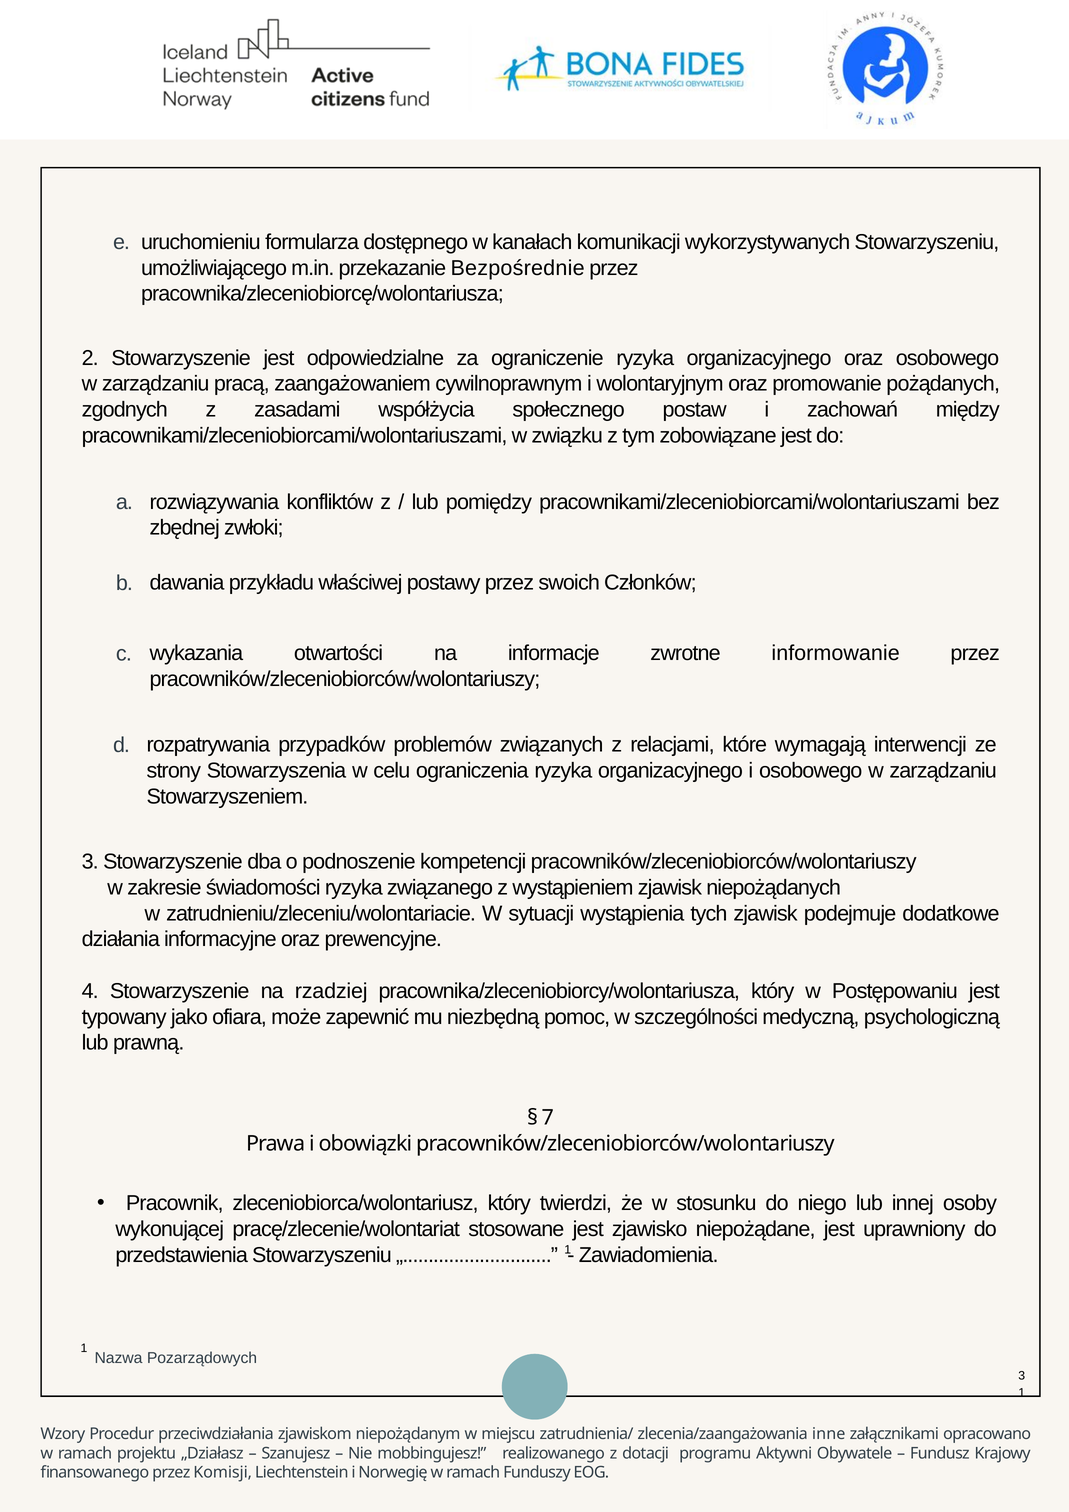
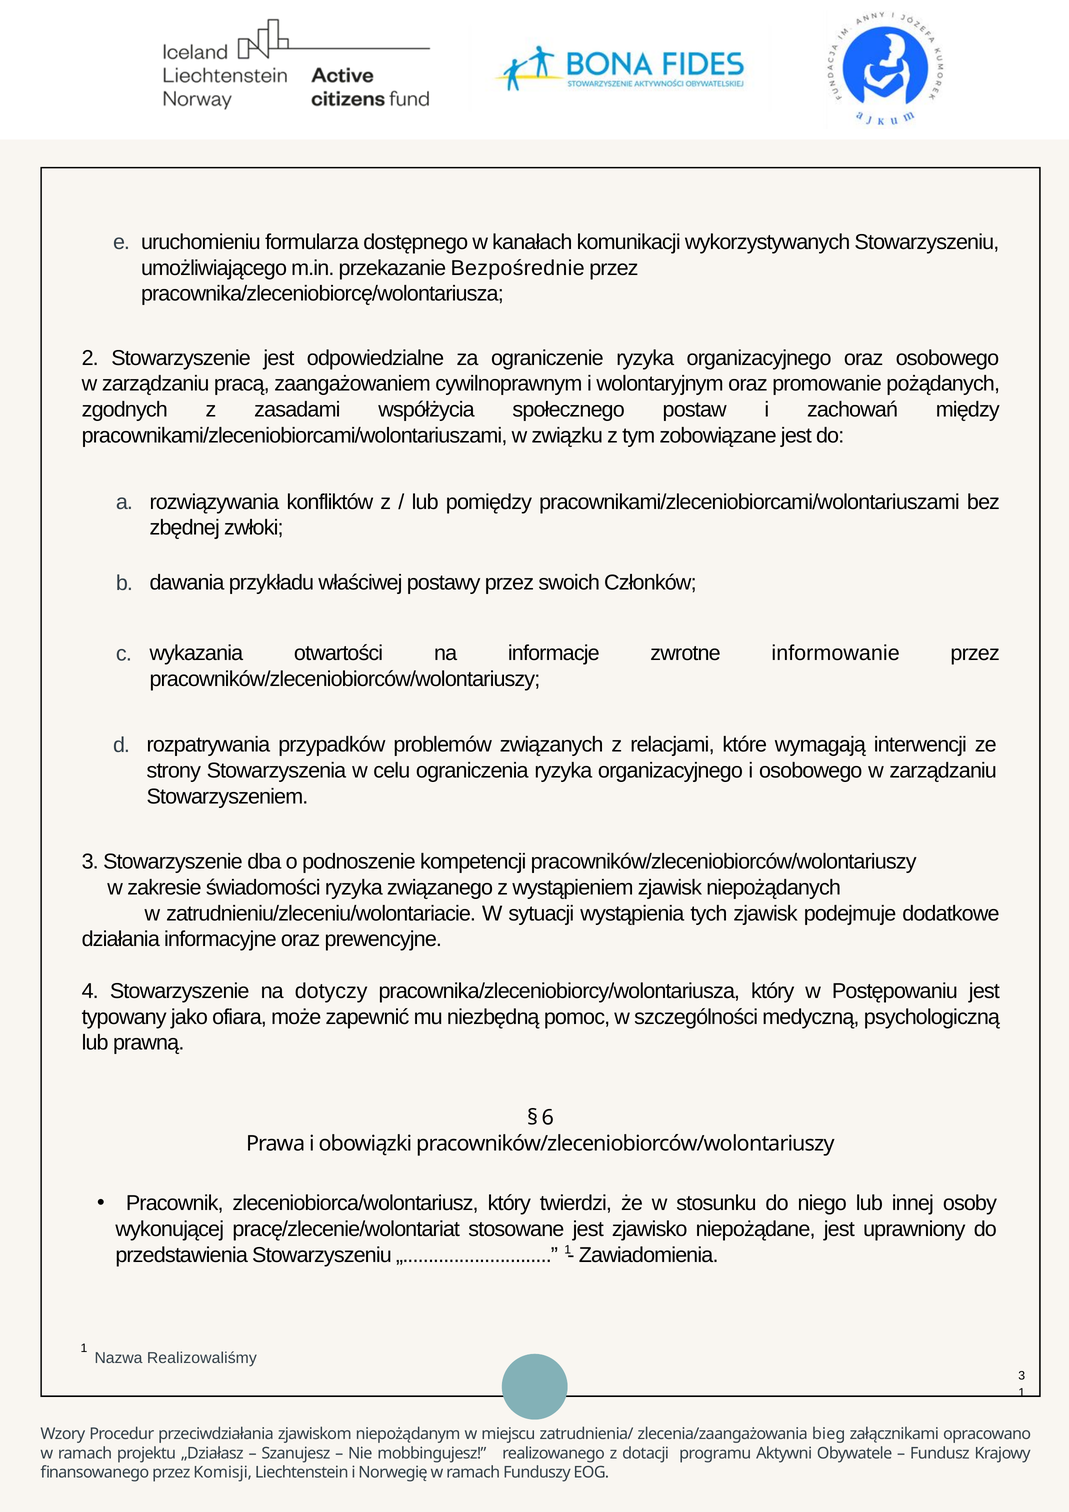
rzadziej: rzadziej -> dotyczy
7: 7 -> 6
Pozarządowych: Pozarządowych -> Realizowaliśmy
inne: inne -> bieg
